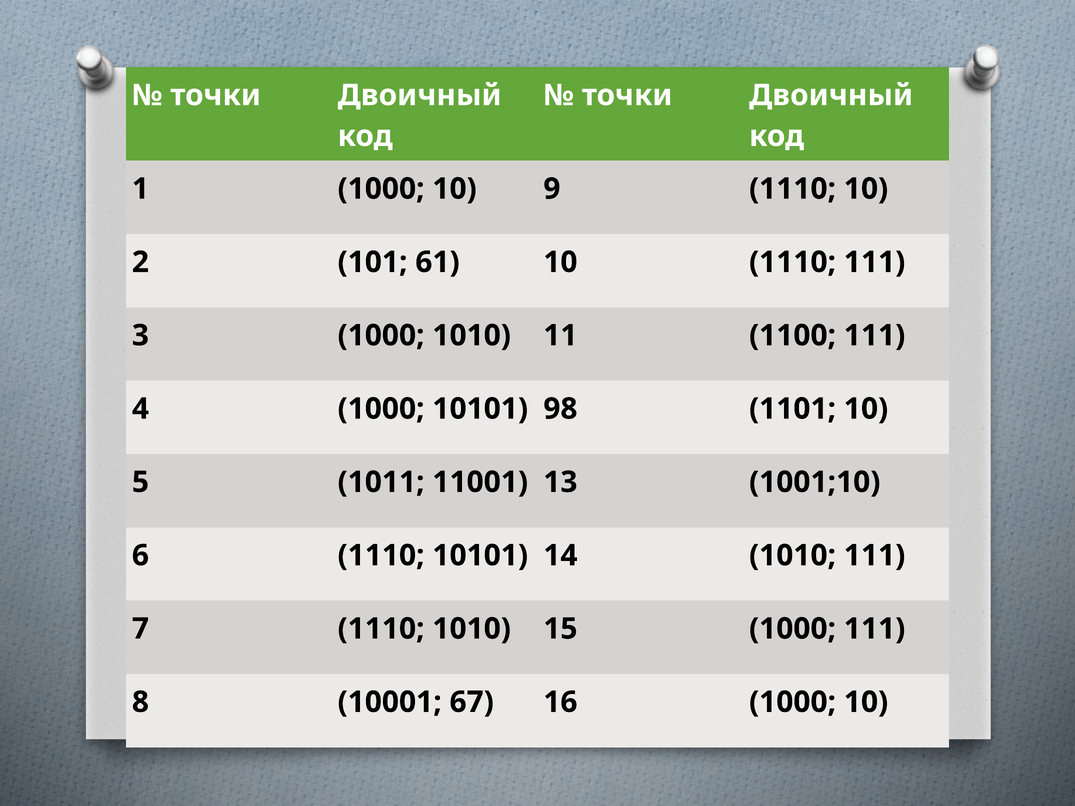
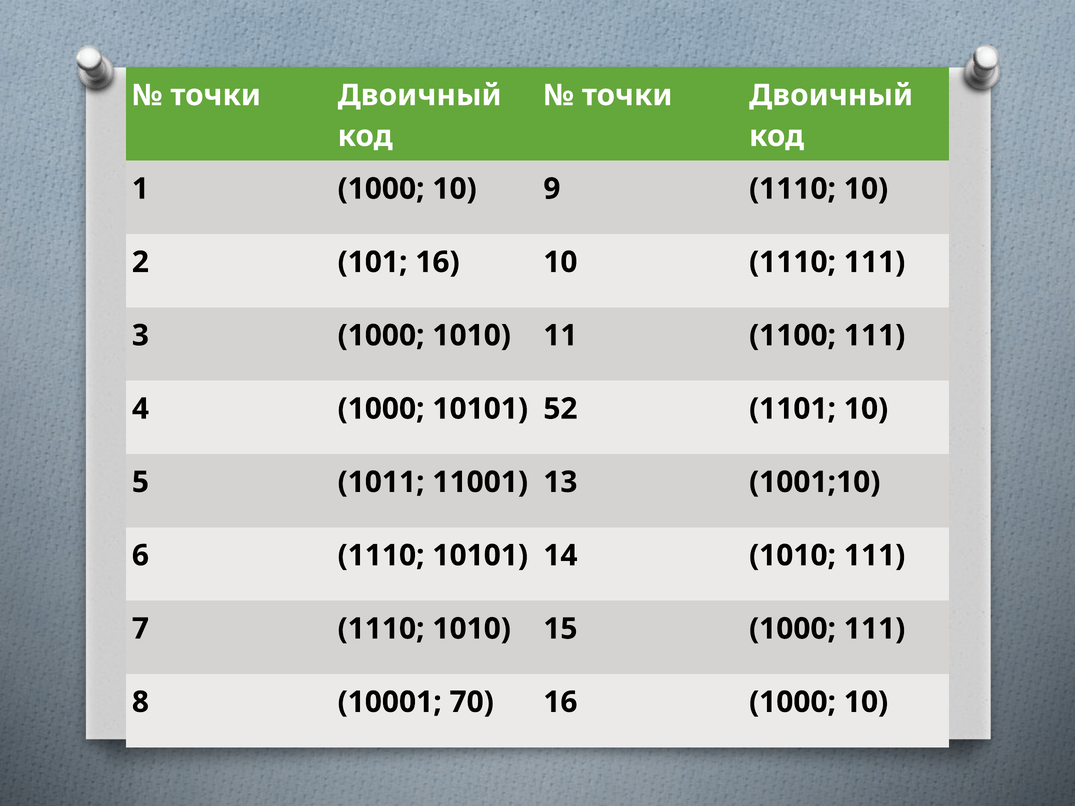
101 61: 61 -> 16
98: 98 -> 52
67: 67 -> 70
